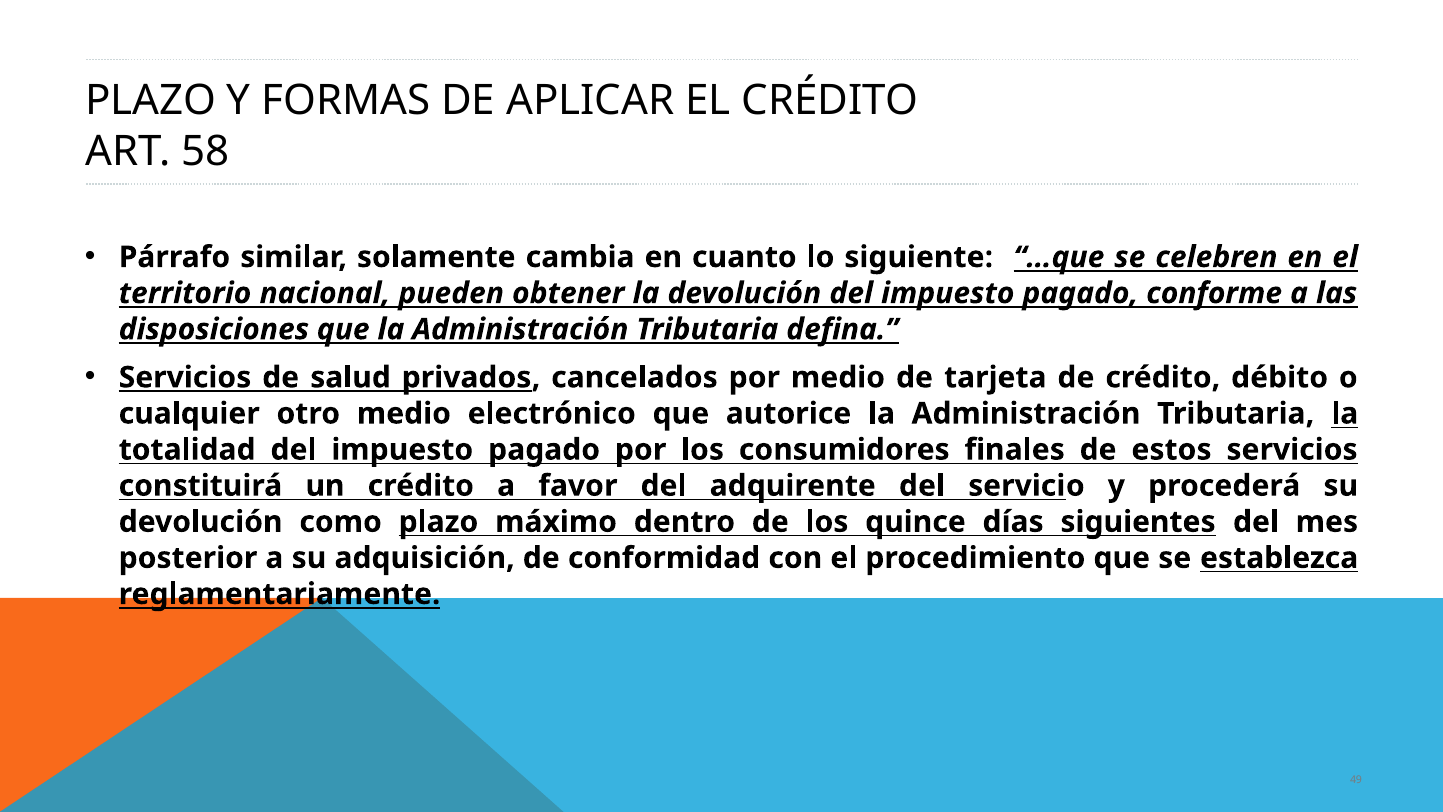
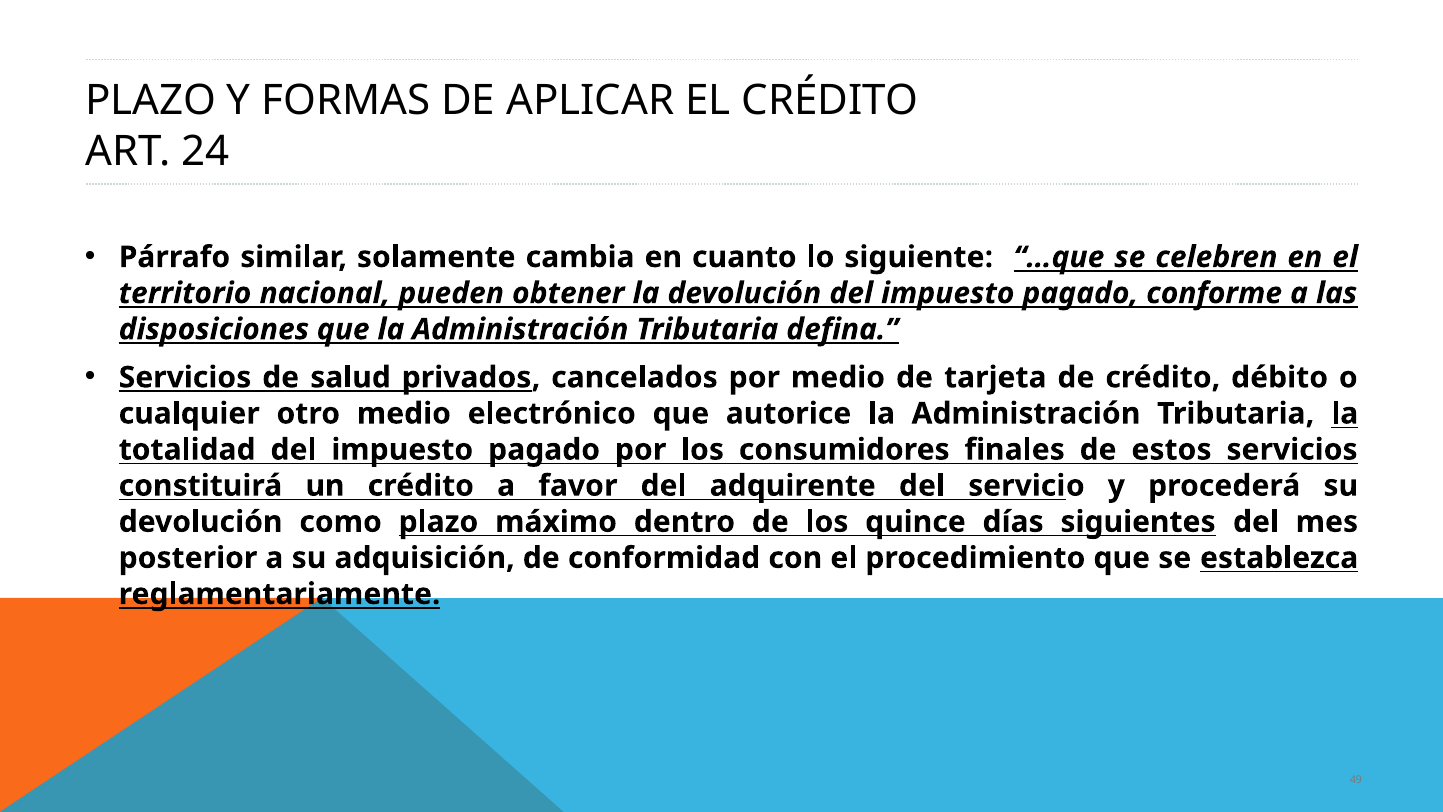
58: 58 -> 24
